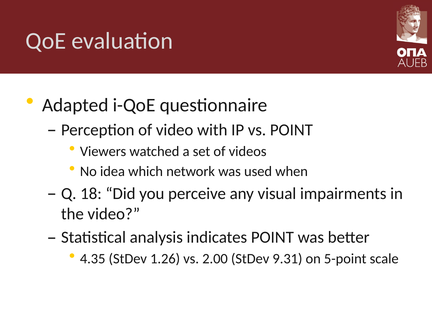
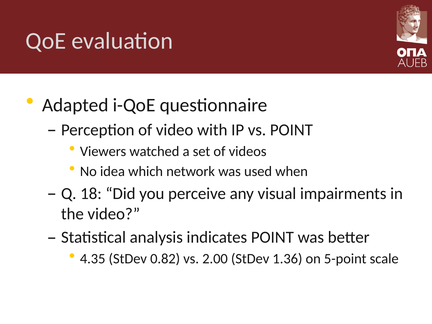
1.26: 1.26 -> 0.82
9.31: 9.31 -> 1.36
